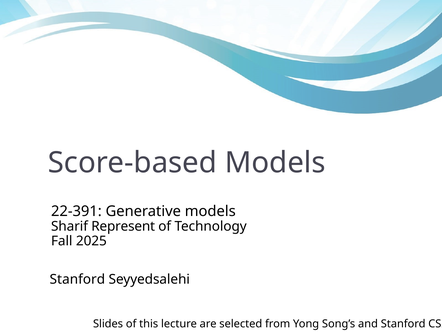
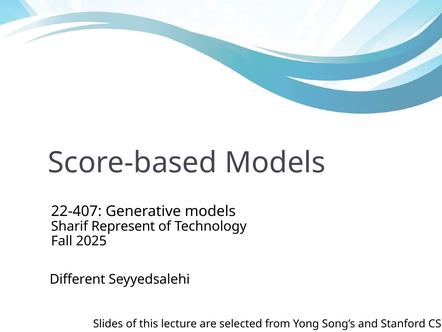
22-391: 22-391 -> 22-407
Stanford at (77, 279): Stanford -> Different
